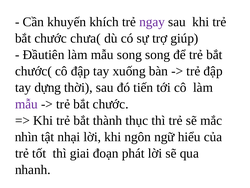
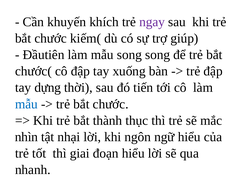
chưa(: chưa( -> kiếm(
mẫu at (26, 104) colour: purple -> blue
đoạn phát: phát -> hiểu
